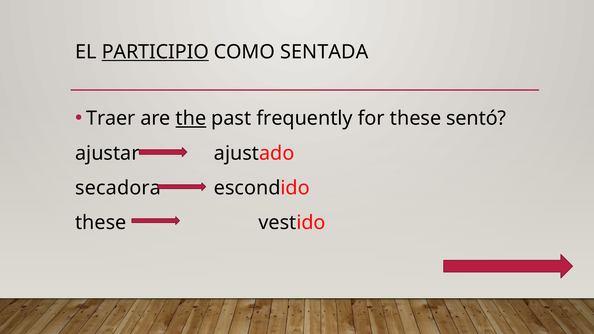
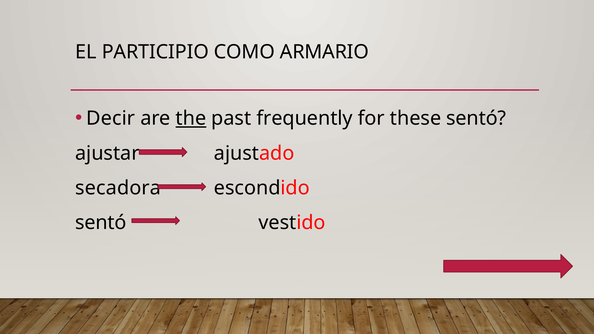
PARTICIPIO underline: present -> none
SENTADA: SENTADA -> ARMARIO
Traer: Traer -> Decir
these at (101, 223): these -> sentó
